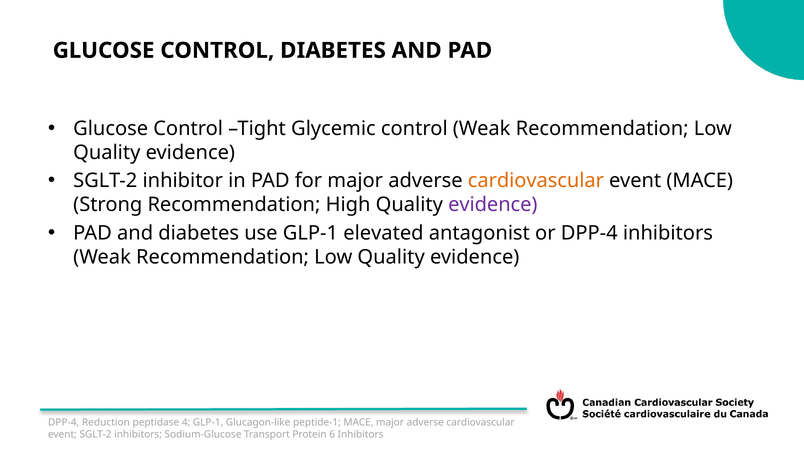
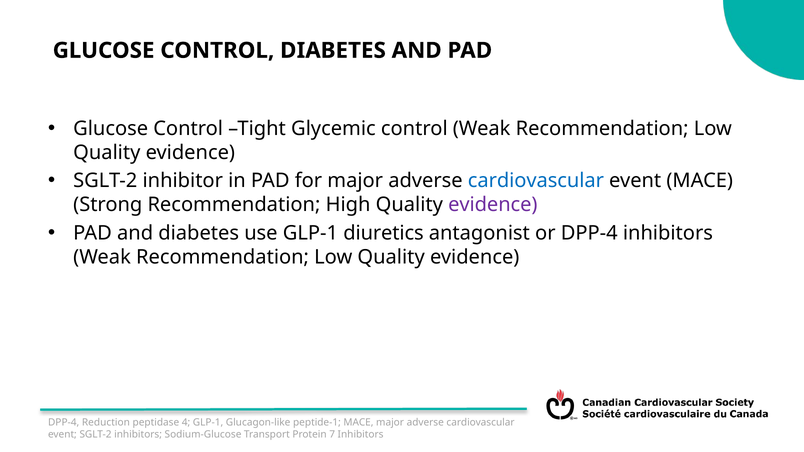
cardiovascular at (536, 181) colour: orange -> blue
elevated: elevated -> diuretics
6: 6 -> 7
